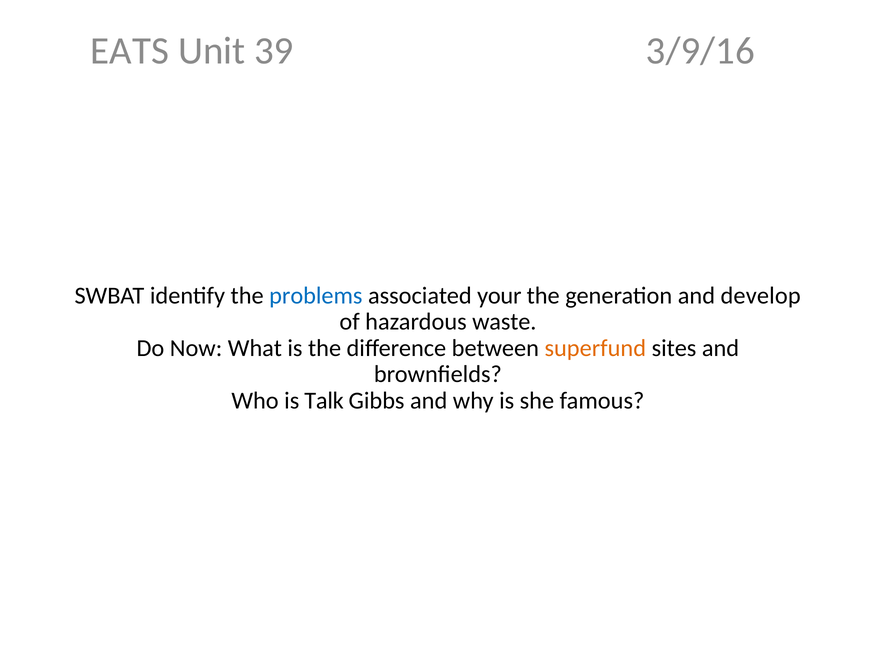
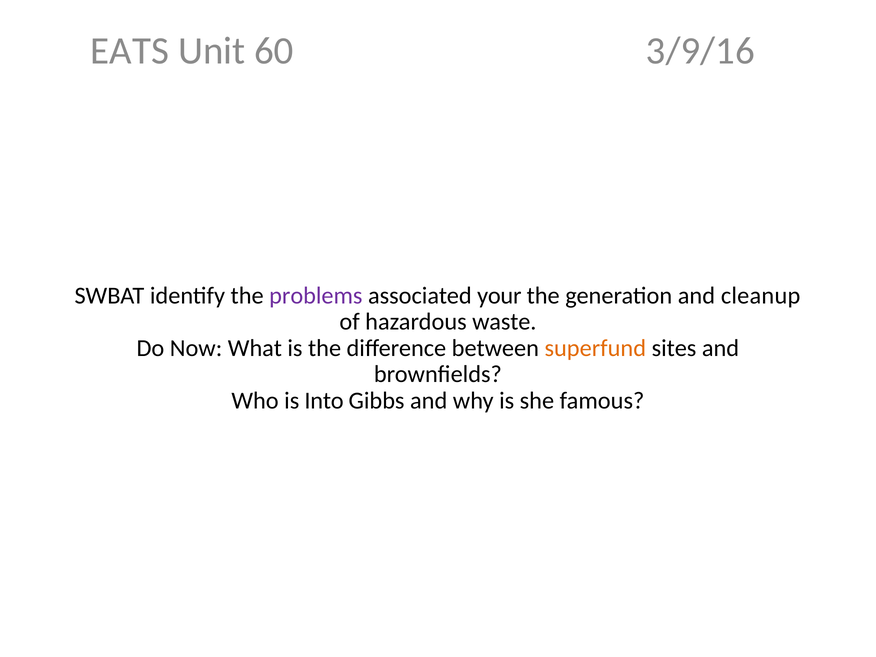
39: 39 -> 60
problems colour: blue -> purple
develop: develop -> cleanup
Talk: Talk -> Into
